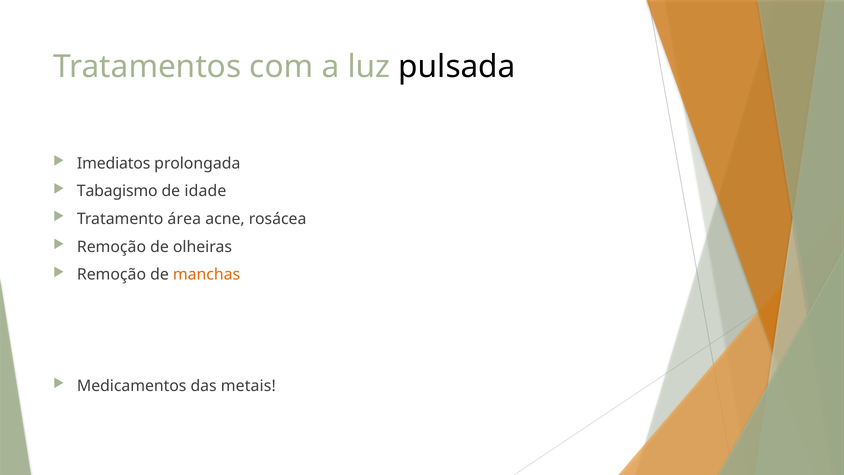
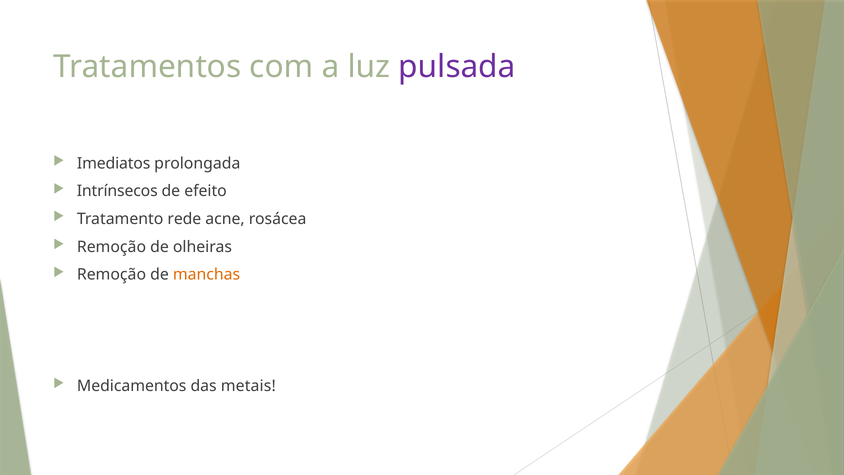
pulsada colour: black -> purple
Tabagismo: Tabagismo -> Intrínsecos
idade: idade -> efeito
área: área -> rede
